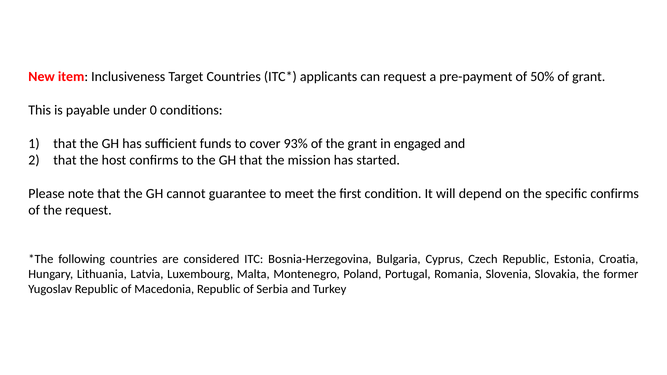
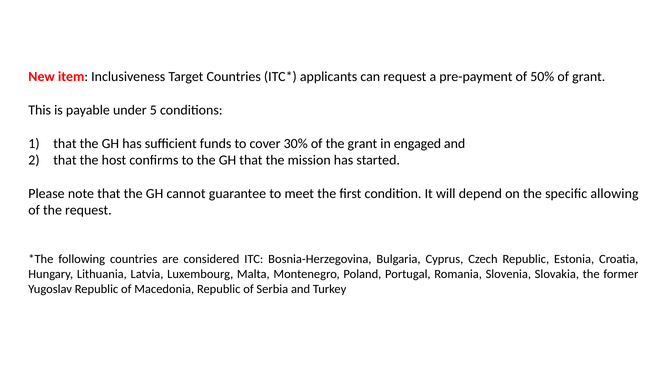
0: 0 -> 5
93%: 93% -> 30%
specific confirms: confirms -> allowing
